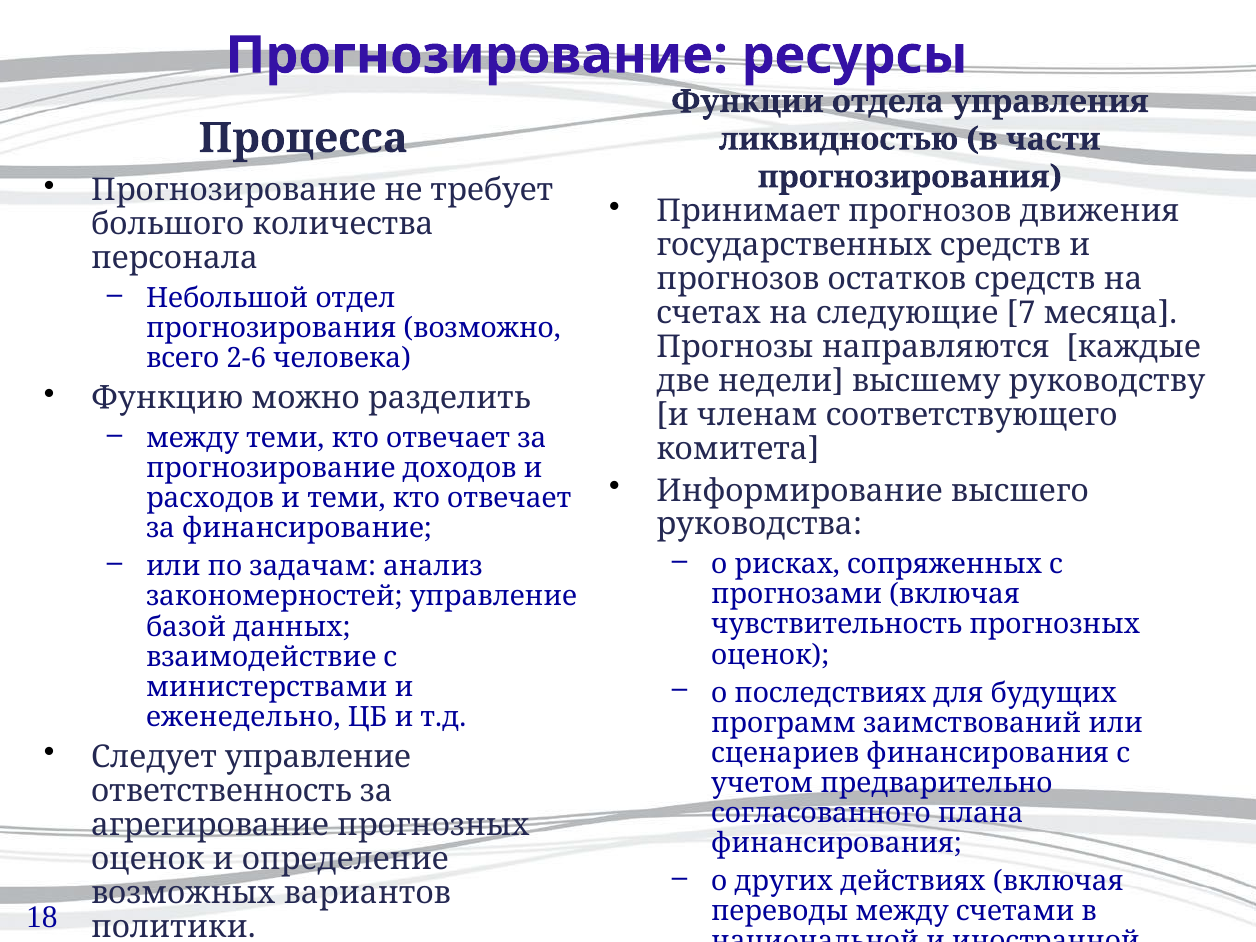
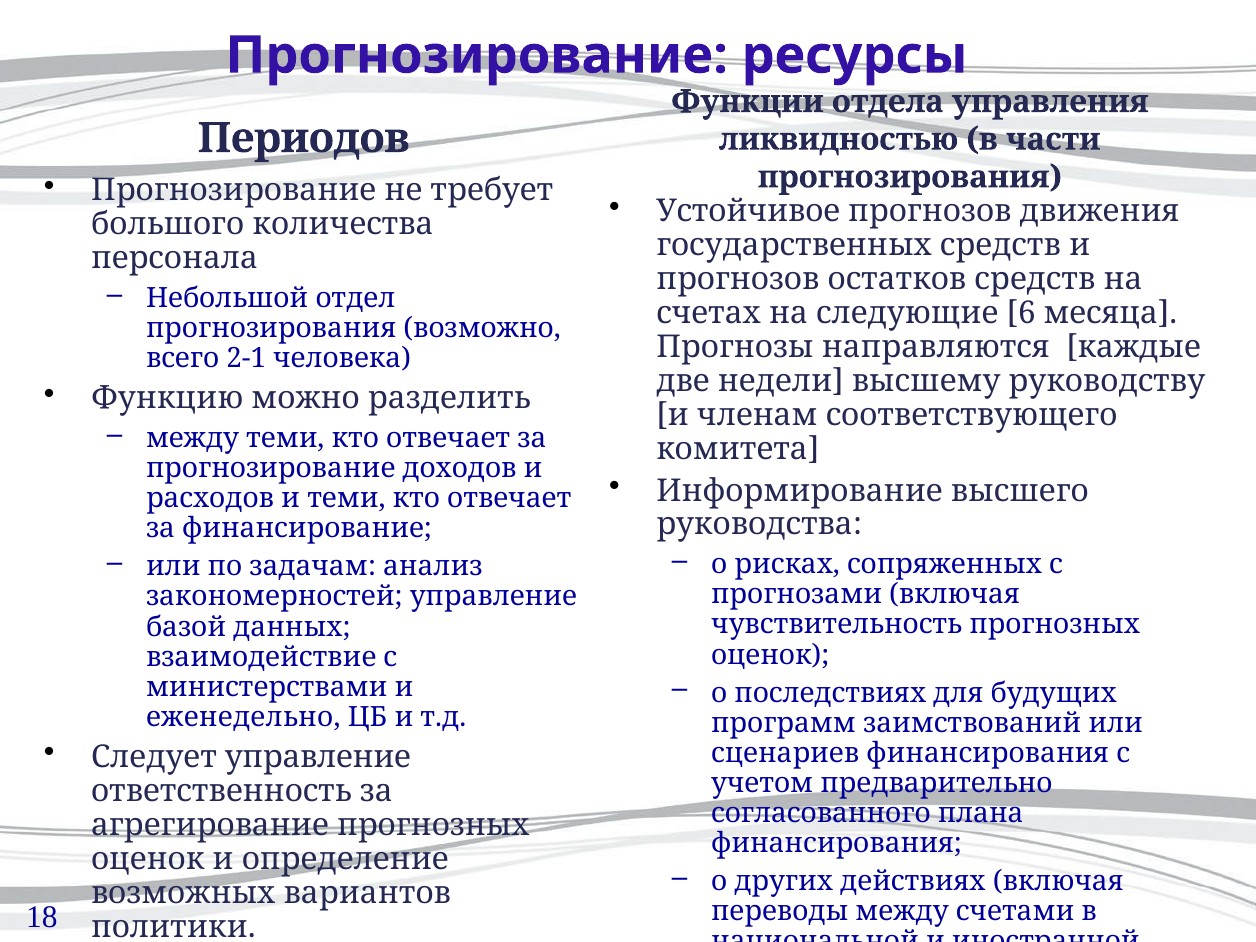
Процесса: Процесса -> Периодов
Принимает: Принимает -> Устойчивое
7: 7 -> 6
2-6: 2-6 -> 2-1
